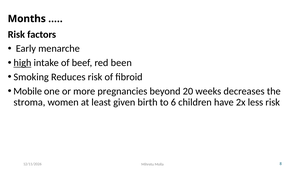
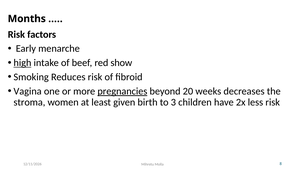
been: been -> show
Mobile: Mobile -> Vagina
pregnancies underline: none -> present
6: 6 -> 3
